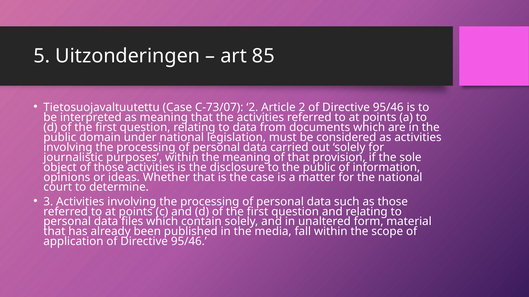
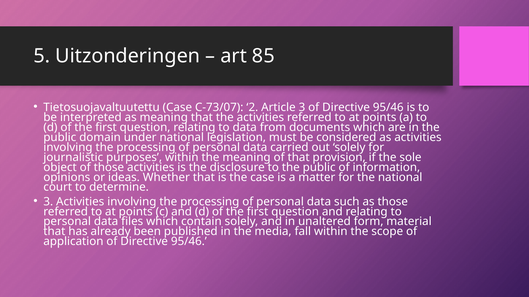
Article 2: 2 -> 3
